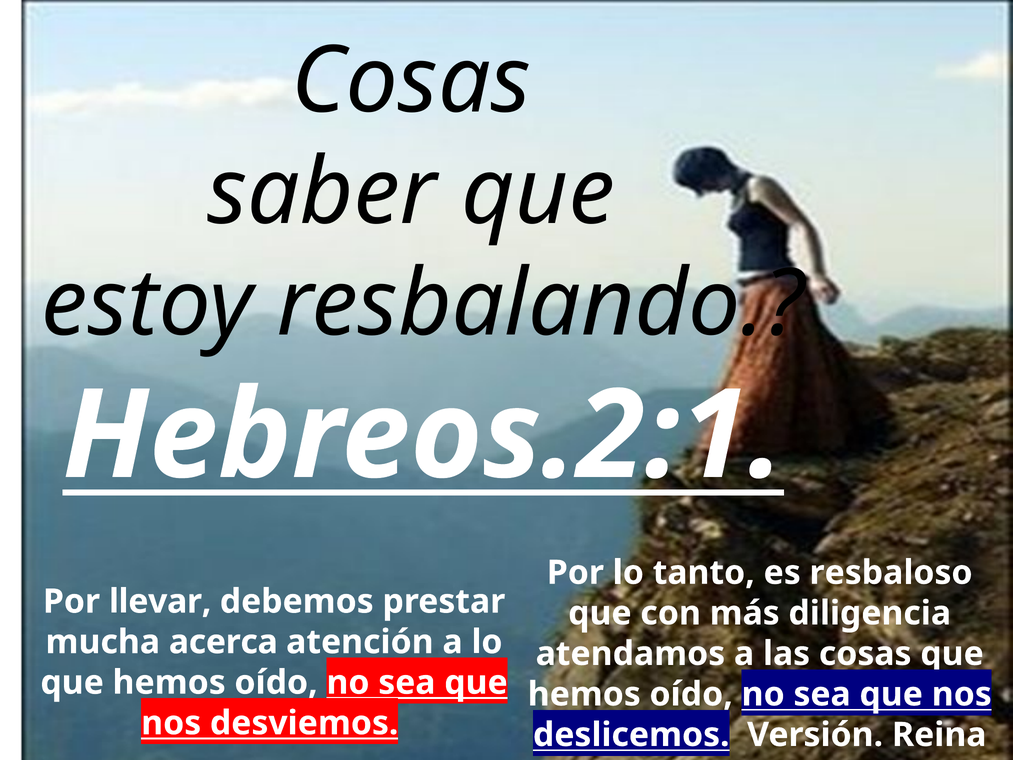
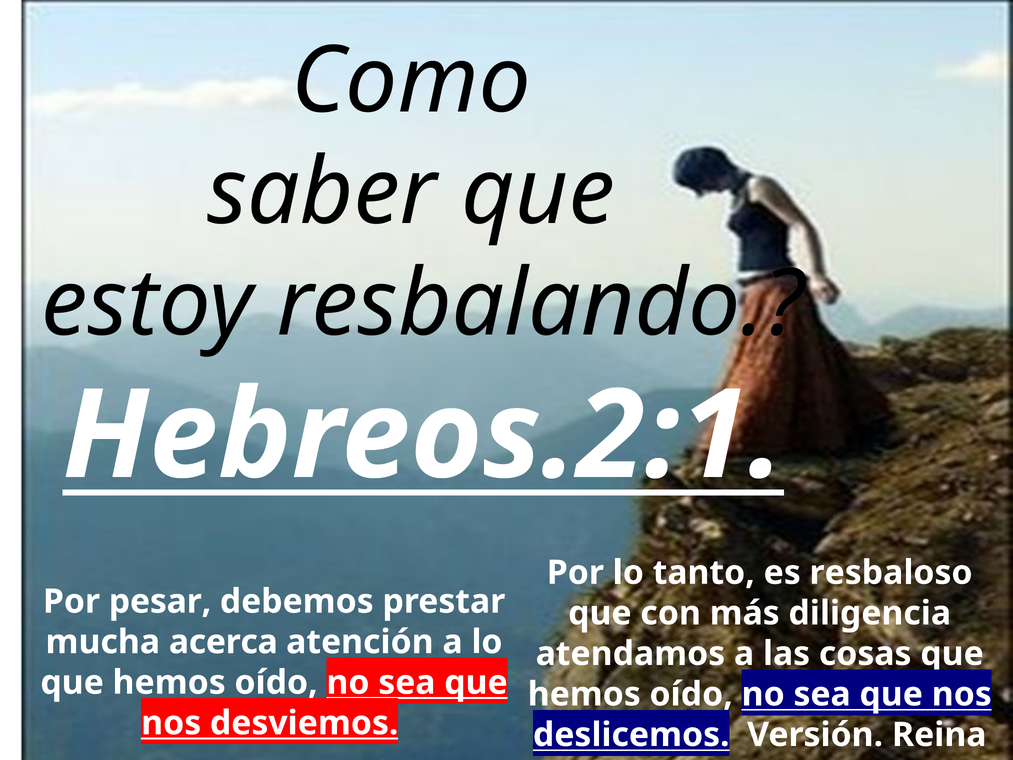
Cosas at (411, 81): Cosas -> Como
llevar: llevar -> pesar
